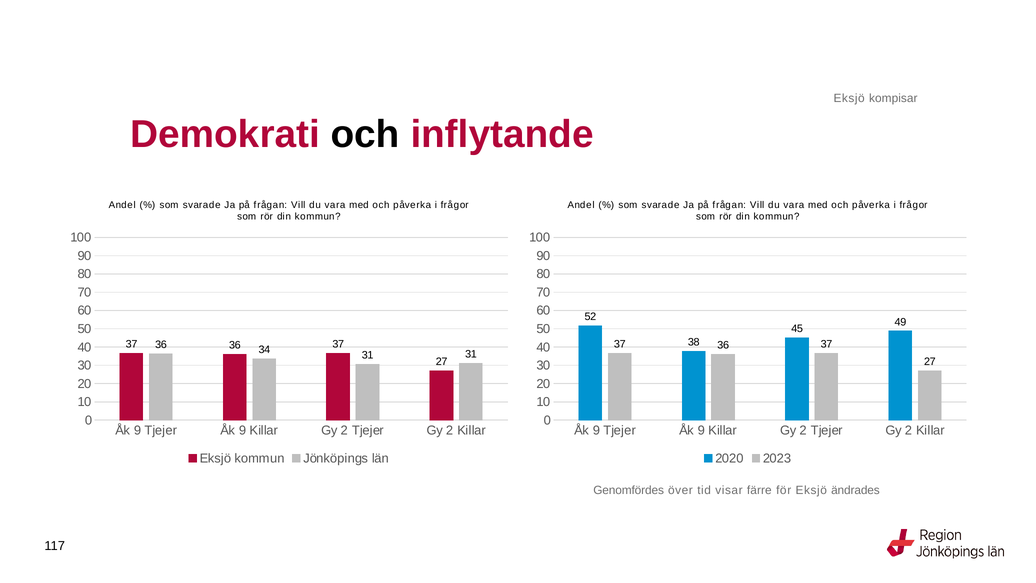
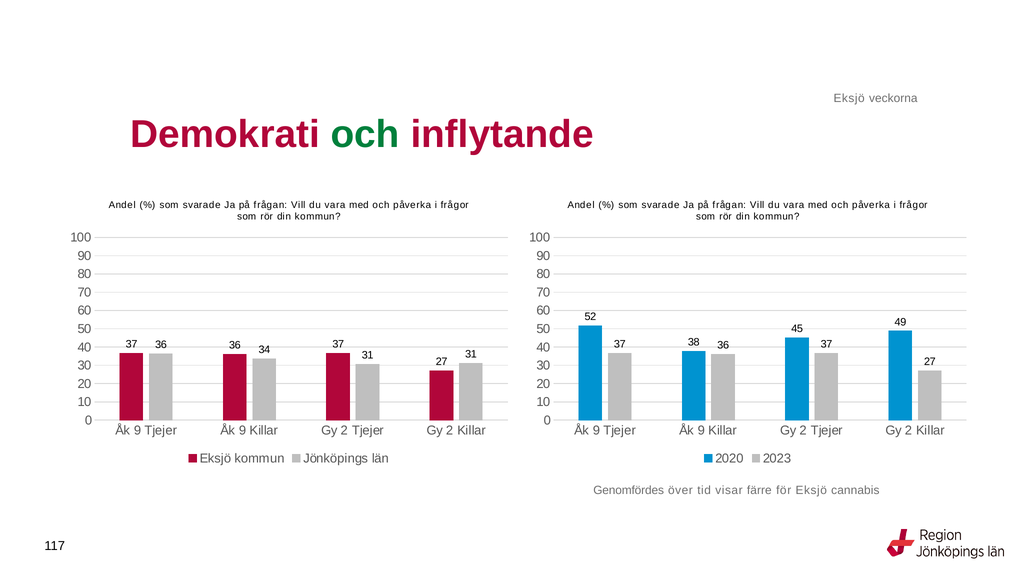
kompisar: kompisar -> veckorna
och at (365, 134) colour: black -> green
ändrades: ändrades -> cannabis
